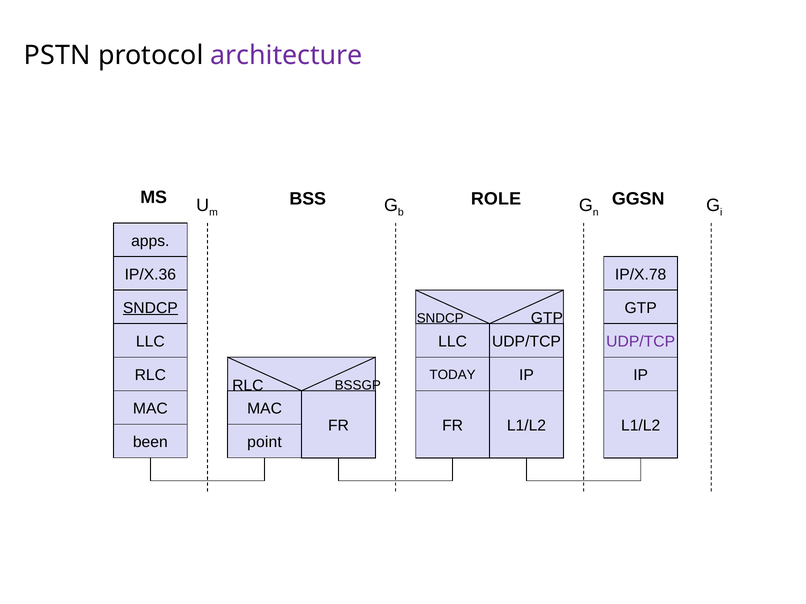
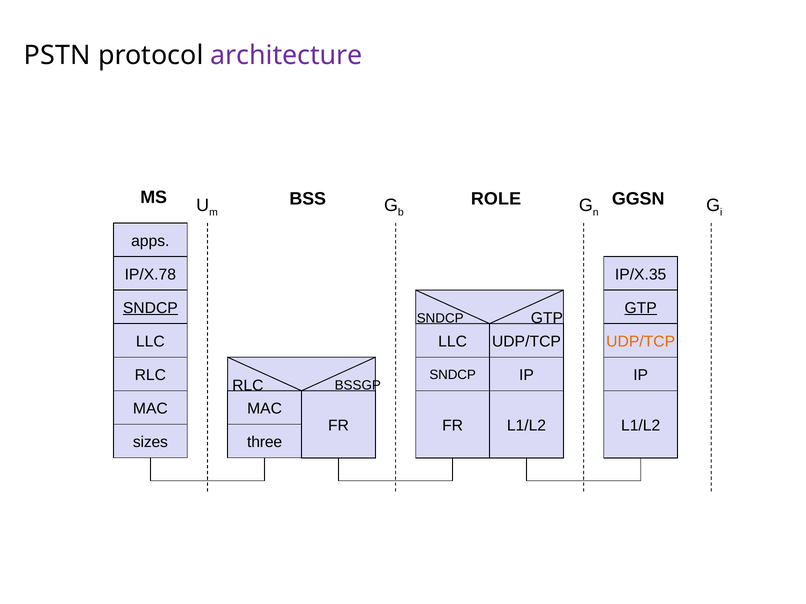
IP/X.36: IP/X.36 -> IP/X.78
IP/X.78: IP/X.78 -> IP/X.35
GTP at (641, 308) underline: none -> present
UDP/TCP at (641, 342) colour: purple -> orange
RLC TODAY: TODAY -> SNDCP
been: been -> sizes
point: point -> three
